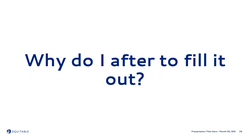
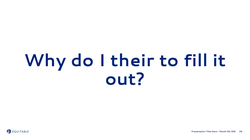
after: after -> their
